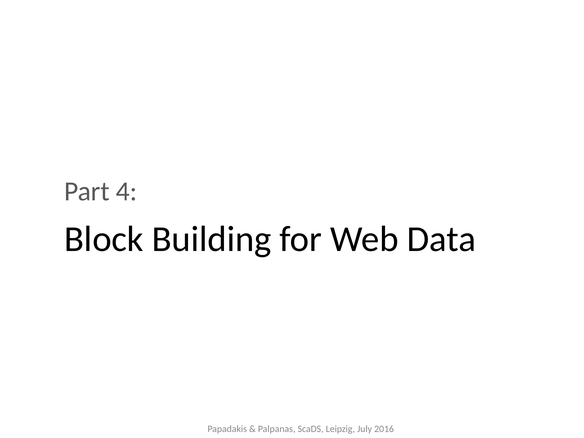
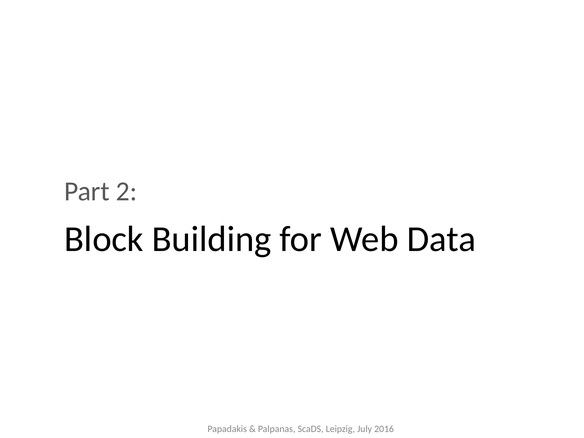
4: 4 -> 2
